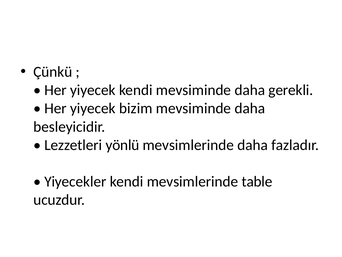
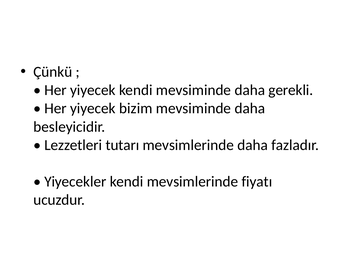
yönlü: yönlü -> tutarı
table: table -> fiyatı
